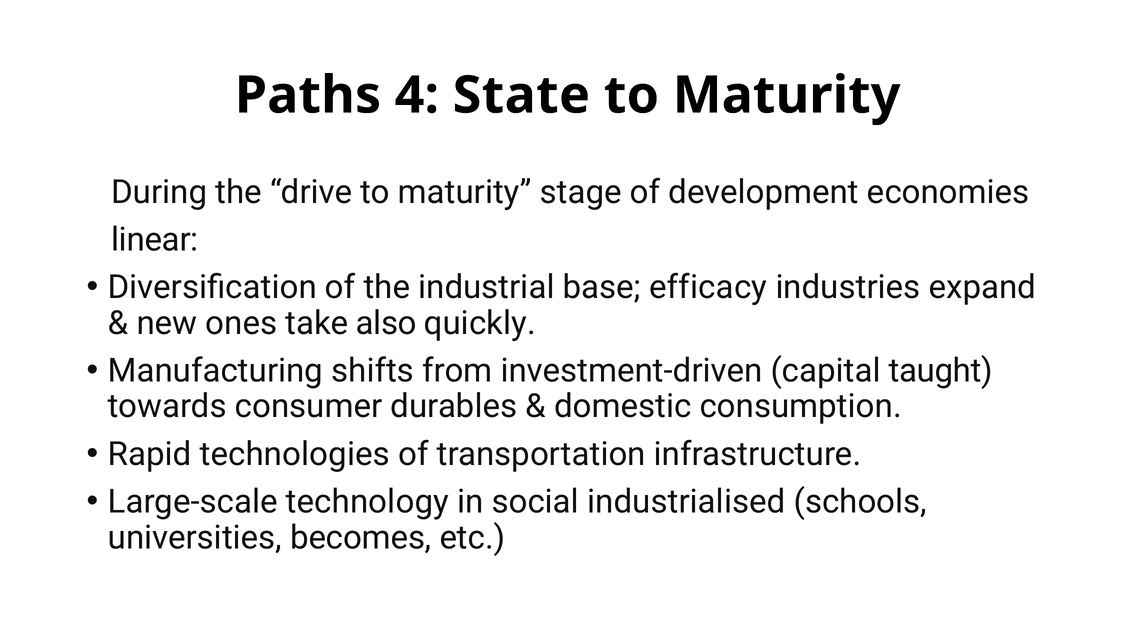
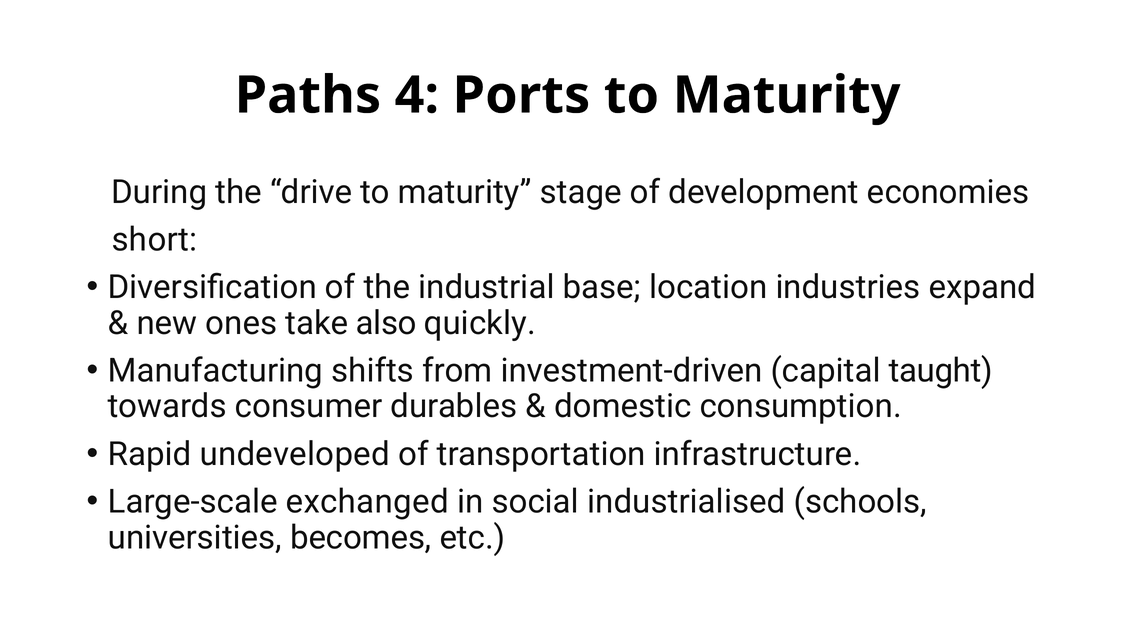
State: State -> Ports
linear: linear -> short
efficacy: efficacy -> location
technologies: technologies -> undeveloped
technology: technology -> exchanged
